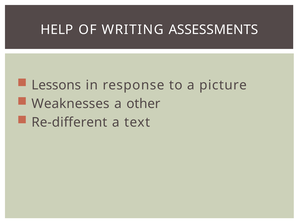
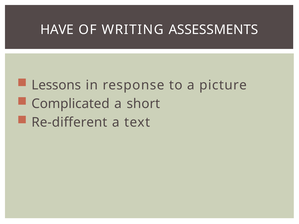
HELP: HELP -> HAVE
Weaknesses: Weaknesses -> Complicated
other: other -> short
